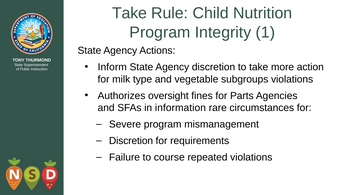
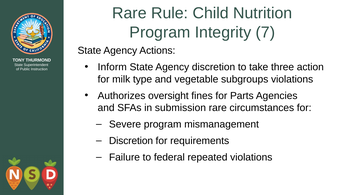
Take at (129, 13): Take -> Rare
1: 1 -> 7
more: more -> three
information: information -> submission
course: course -> federal
